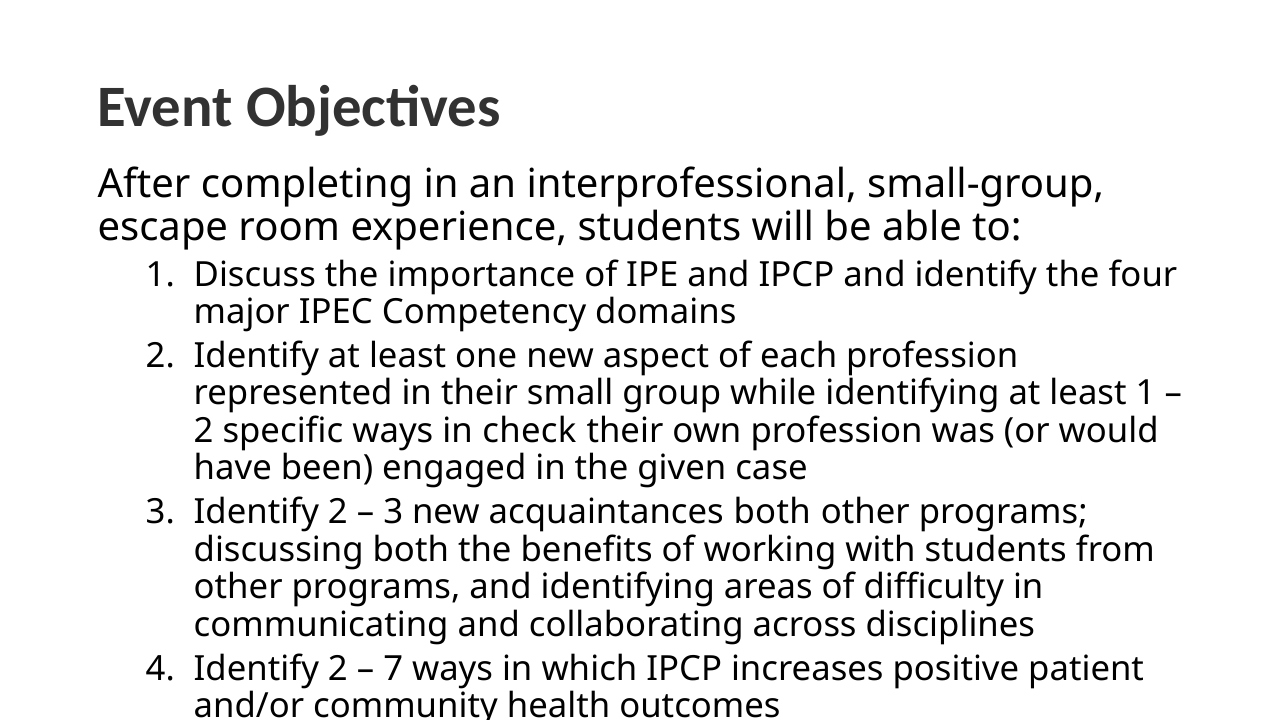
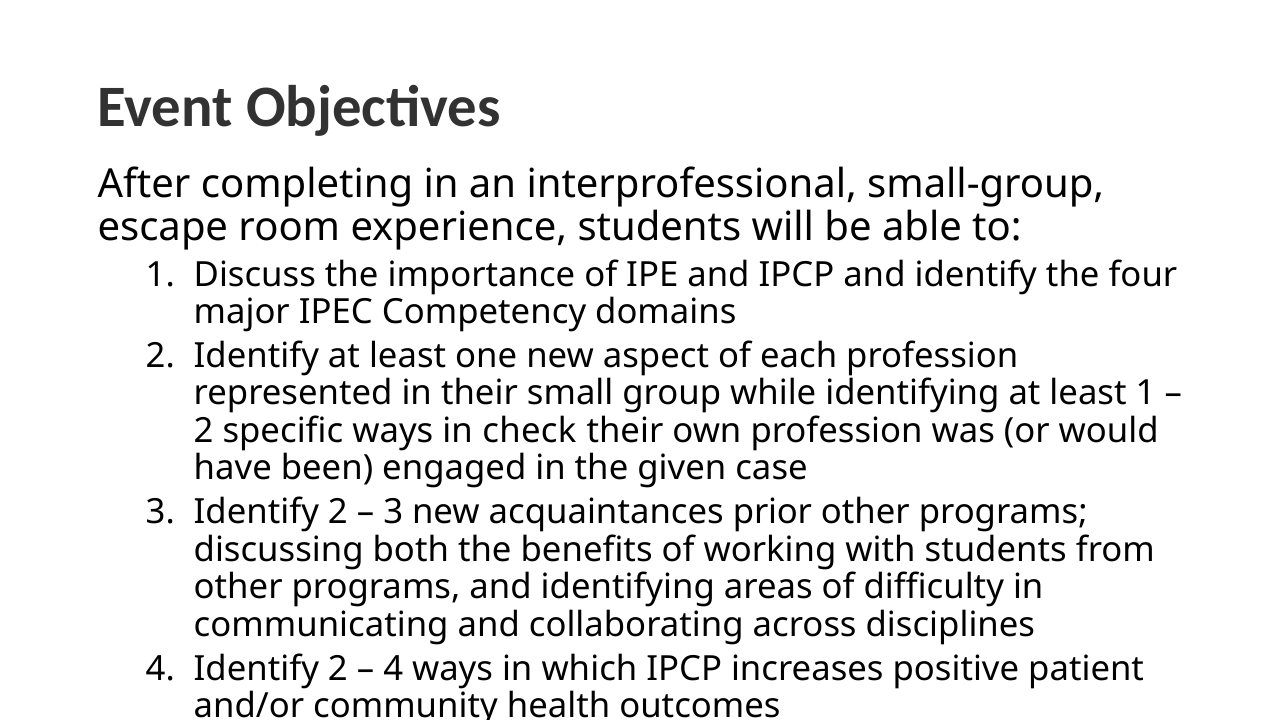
acquaintances both: both -> prior
7 at (393, 669): 7 -> 4
